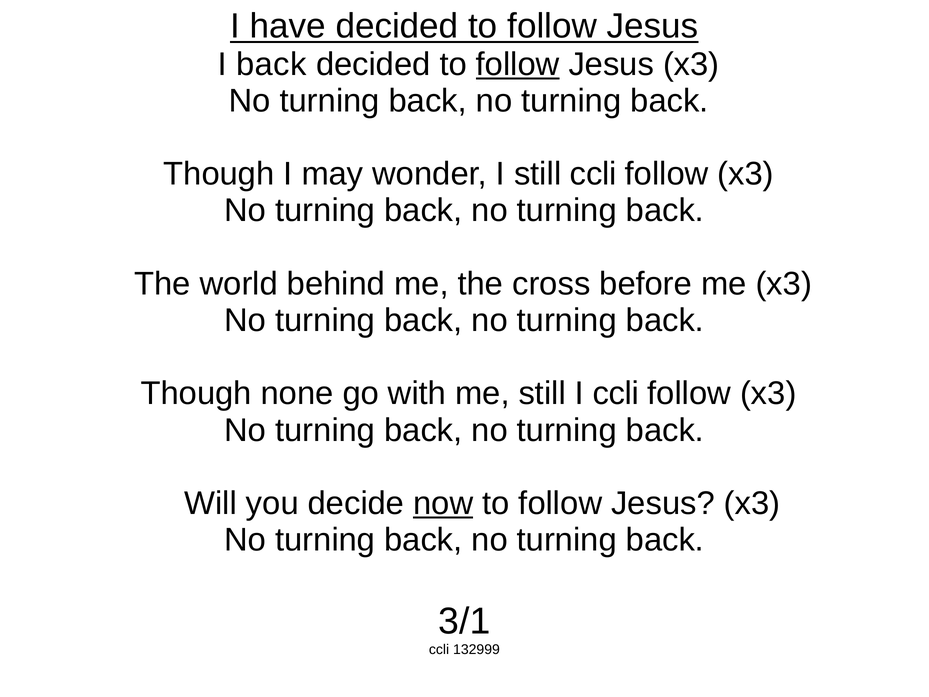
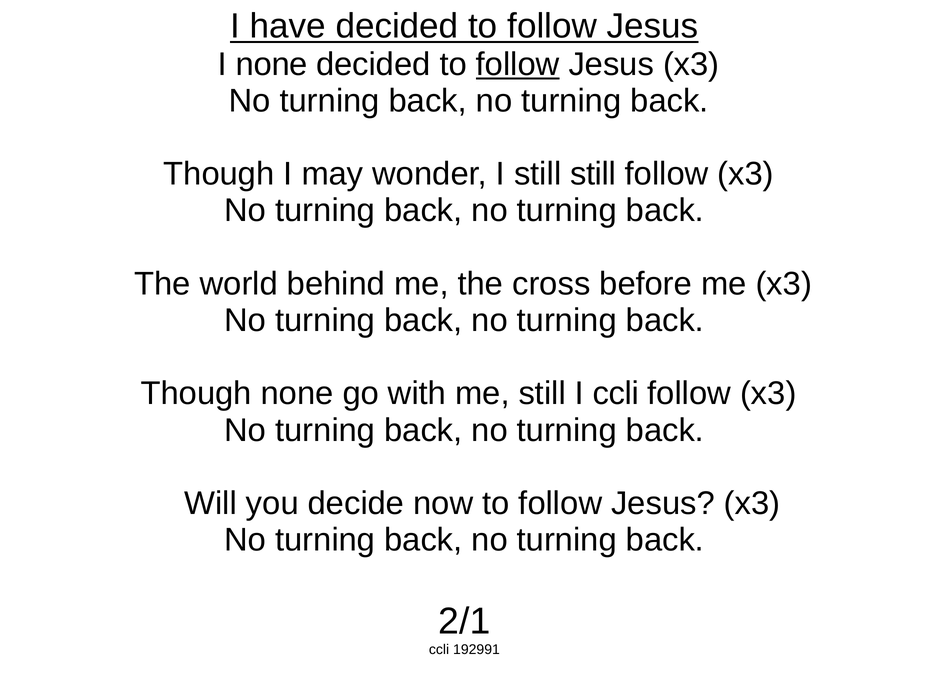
I back: back -> none
still ccli: ccli -> still
now underline: present -> none
3/1: 3/1 -> 2/1
132999: 132999 -> 192991
